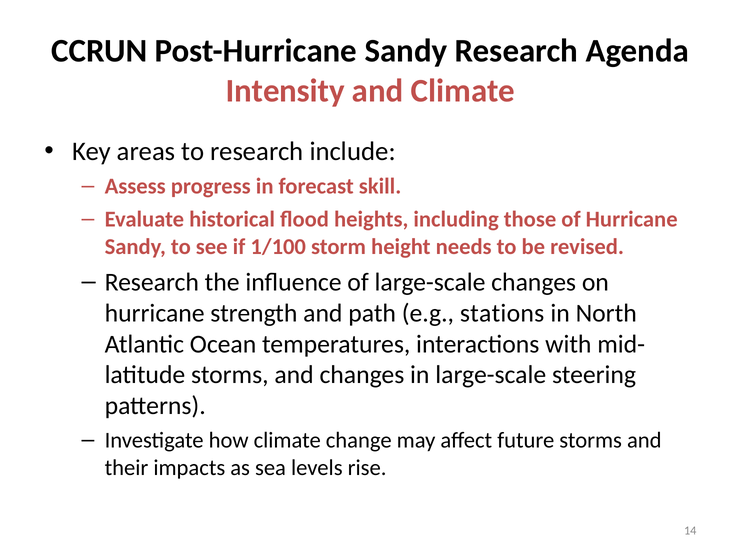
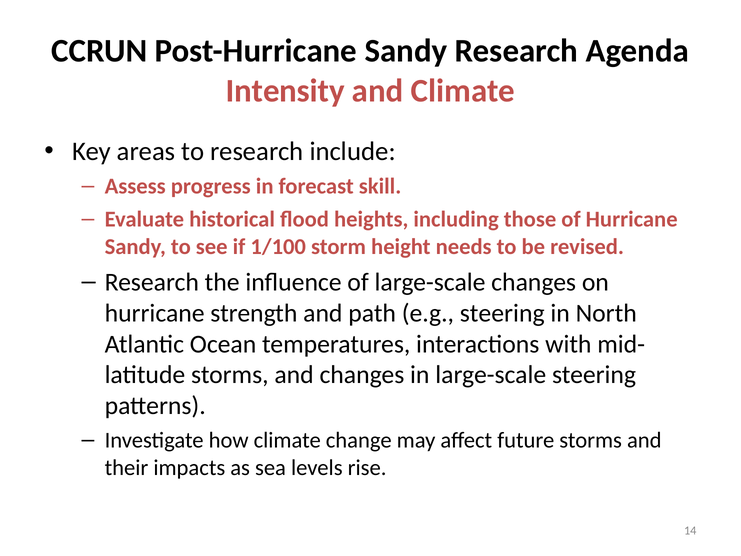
e.g stations: stations -> steering
